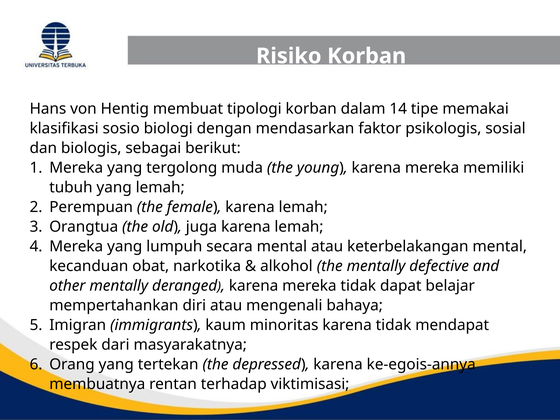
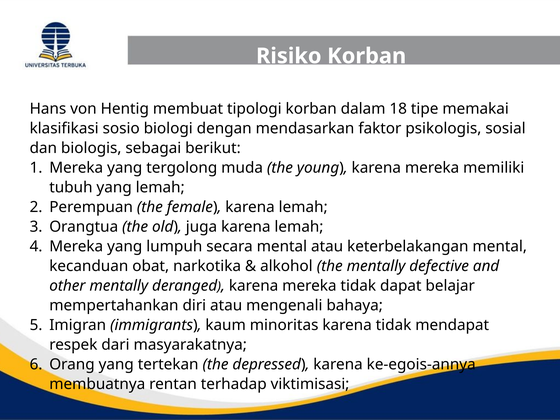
14: 14 -> 18
